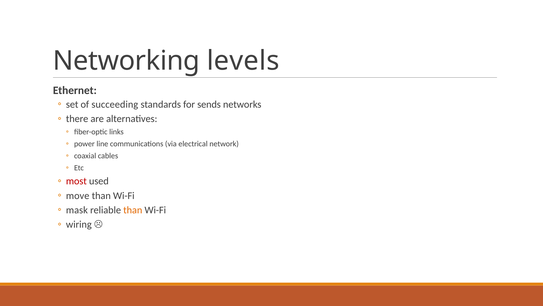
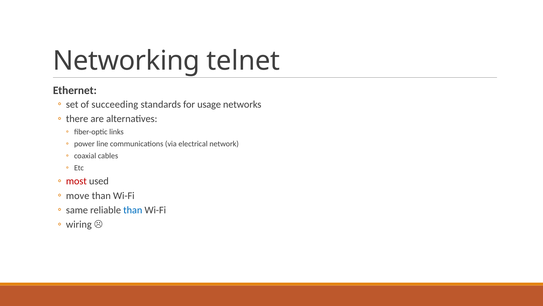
levels: levels -> telnet
sends: sends -> usage
mask: mask -> same
than at (133, 210) colour: orange -> blue
